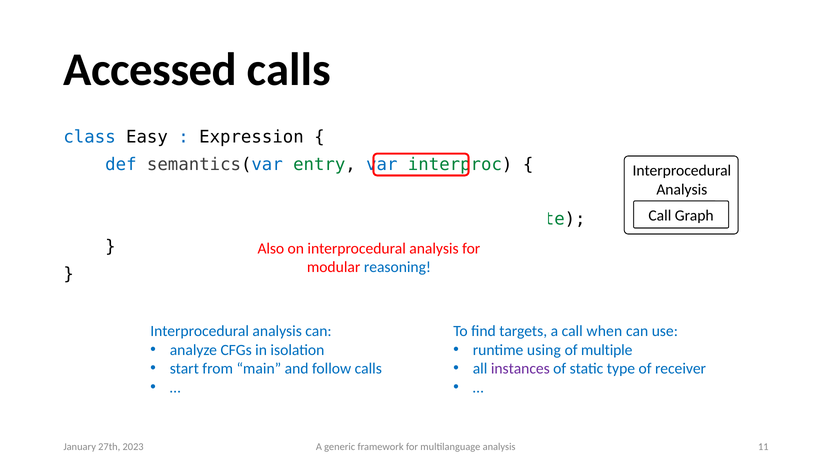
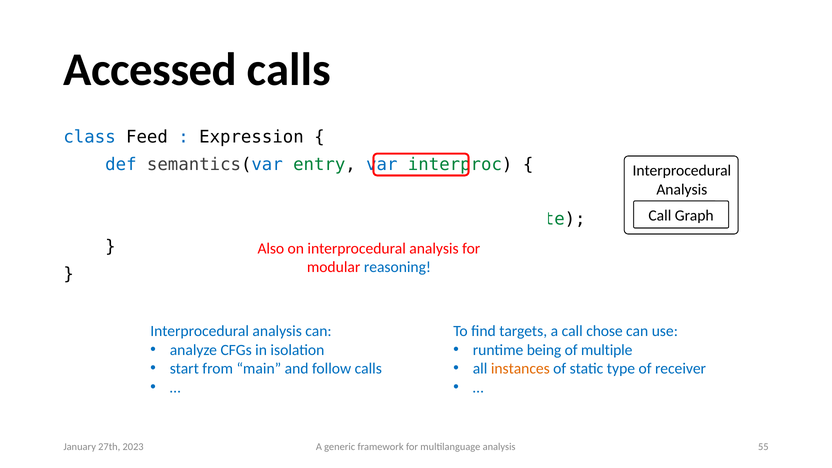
Easy: Easy -> Feed
when: when -> chose
using: using -> being
instances colour: purple -> orange
11: 11 -> 55
